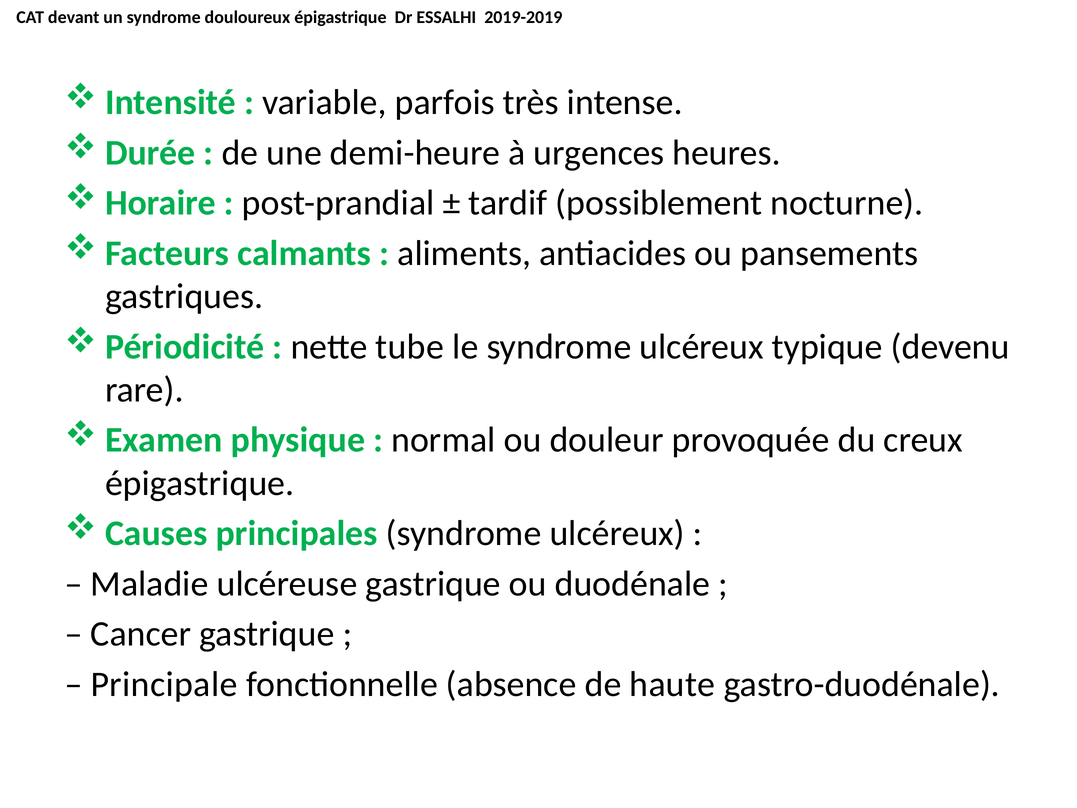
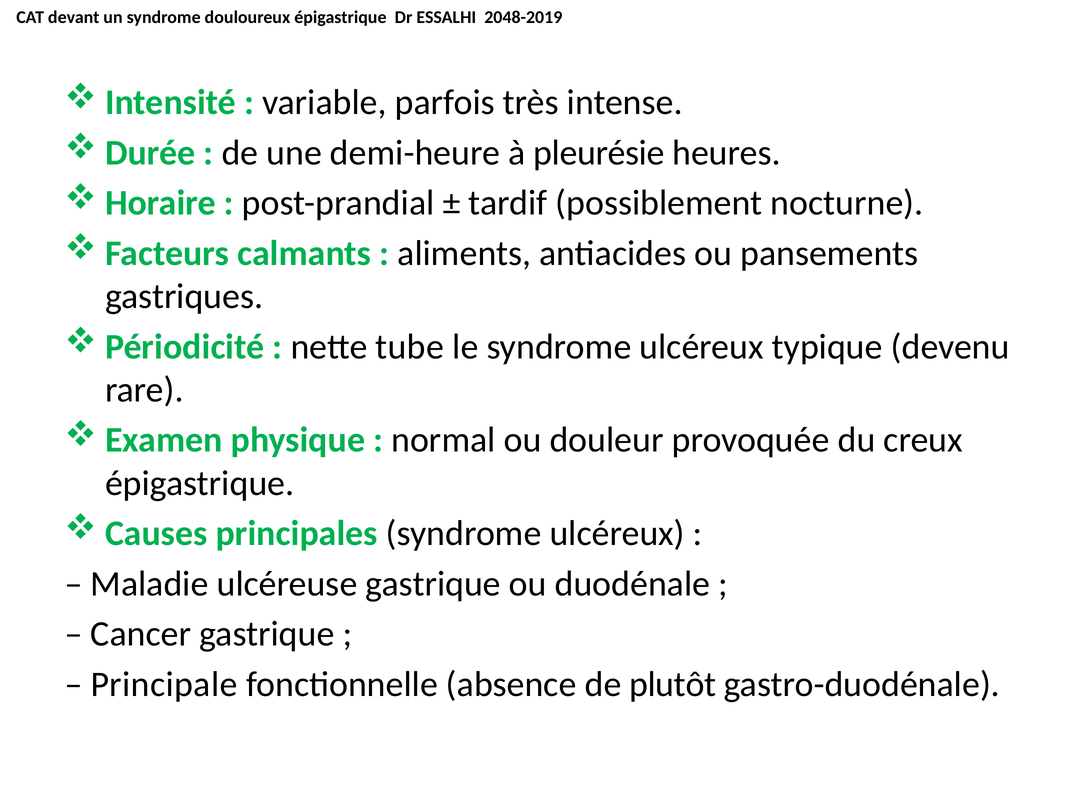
2019-2019: 2019-2019 -> 2048-2019
urgences: urgences -> pleurésie
haute: haute -> plutôt
